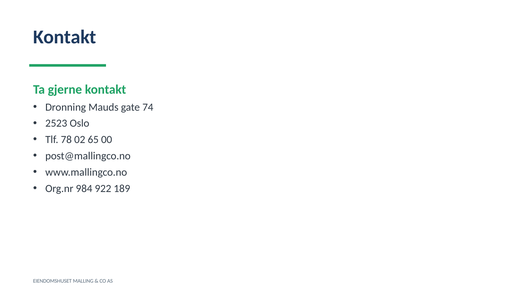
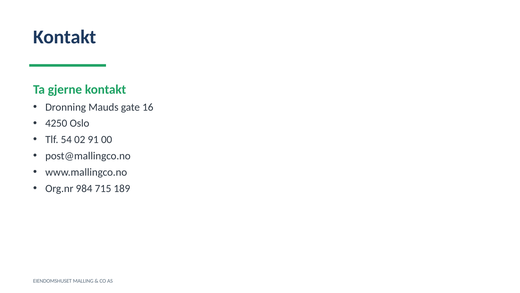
74: 74 -> 16
2523: 2523 -> 4250
78: 78 -> 54
65: 65 -> 91
922: 922 -> 715
